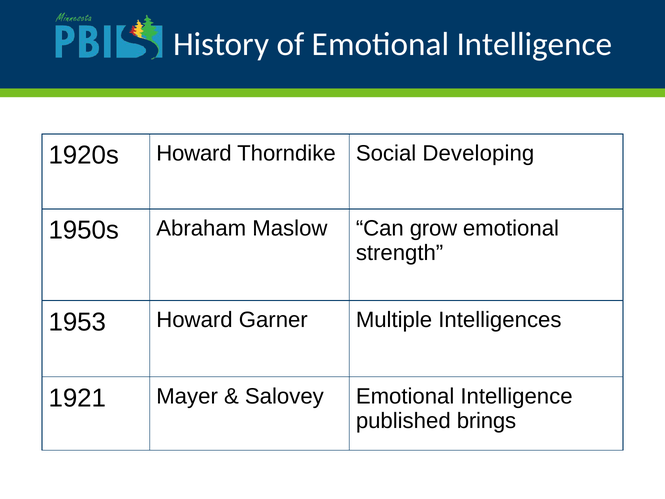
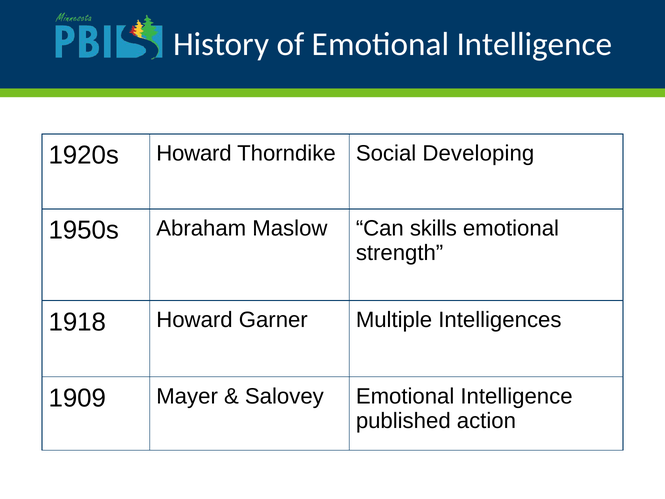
grow: grow -> skills
1953: 1953 -> 1918
1921: 1921 -> 1909
brings: brings -> action
